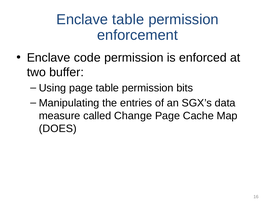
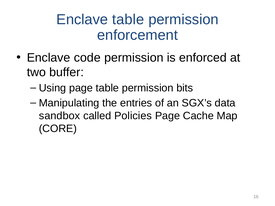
measure: measure -> sandbox
Change: Change -> Policies
DOES: DOES -> CORE
